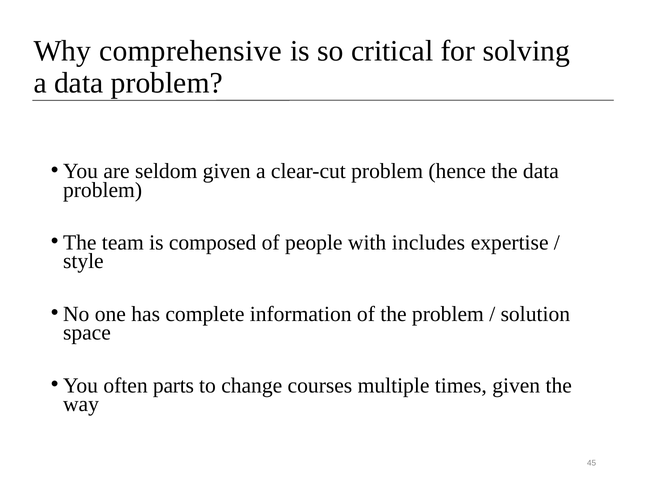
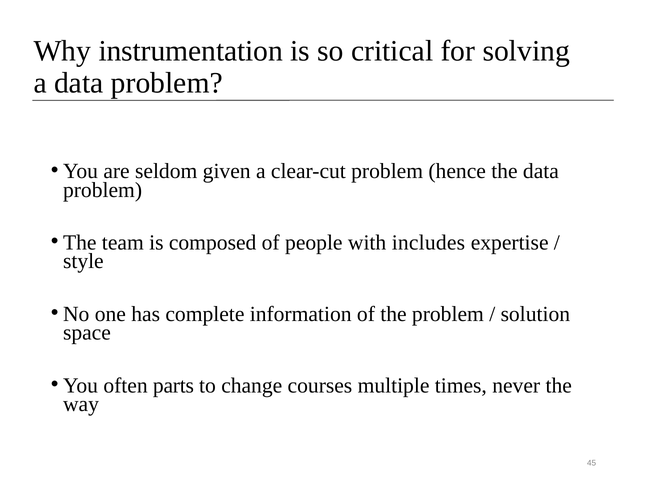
comprehensive: comprehensive -> instrumentation
times given: given -> never
